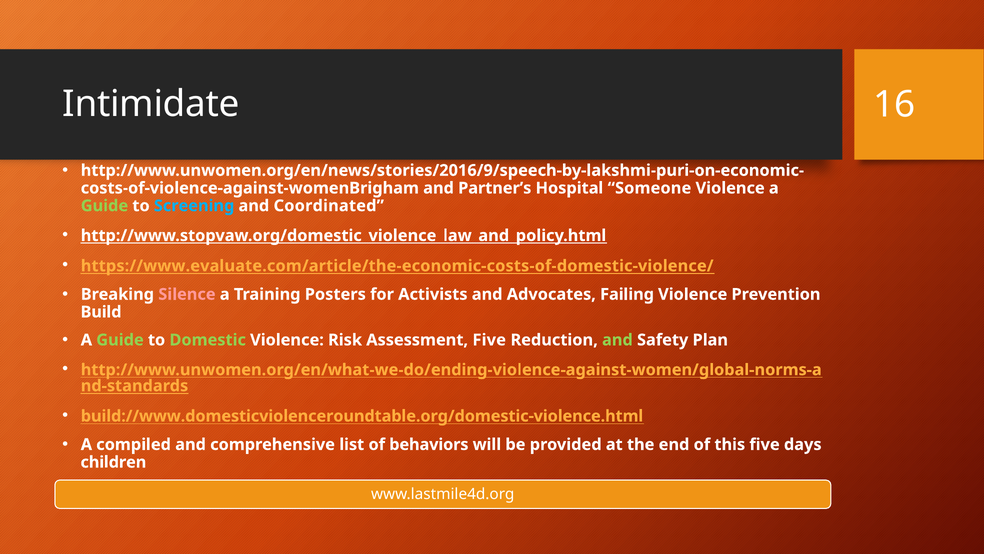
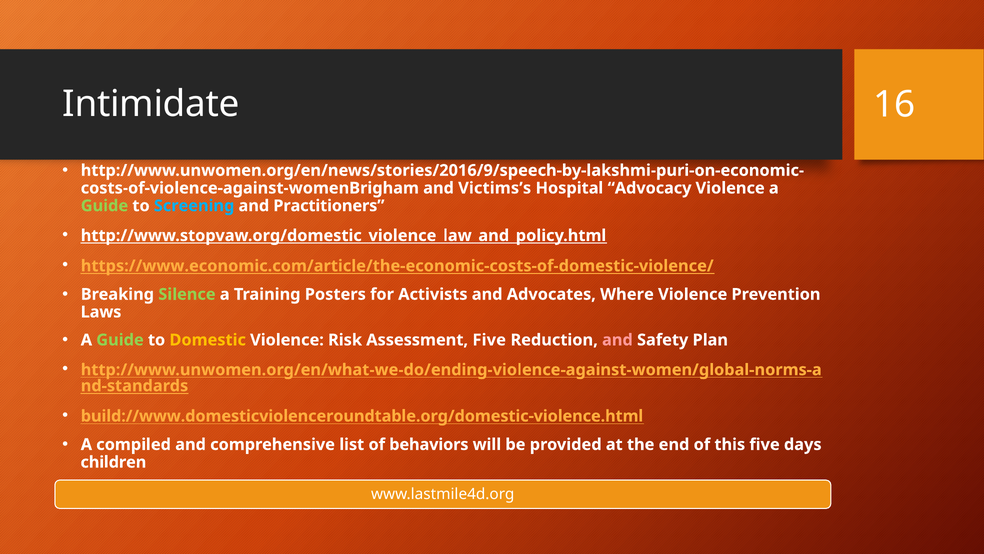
Partner’s: Partner’s -> Victims’s
Someone: Someone -> Advocacy
Coordinated: Coordinated -> Practitioners
https://www.evaluate.com/article/the-economic-costs-of-domestic-violence/: https://www.evaluate.com/article/the-economic-costs-of-domestic-violence/ -> https://www.economic.com/article/the-economic-costs-of-domestic-violence/
Silence colour: pink -> light green
Failing: Failing -> Where
Build: Build -> Laws
Domestic colour: light green -> yellow
and at (617, 340) colour: light green -> pink
